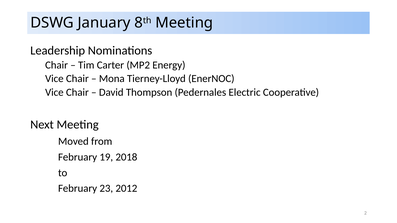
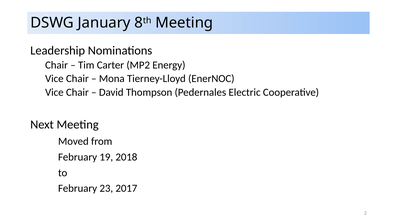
2012: 2012 -> 2017
